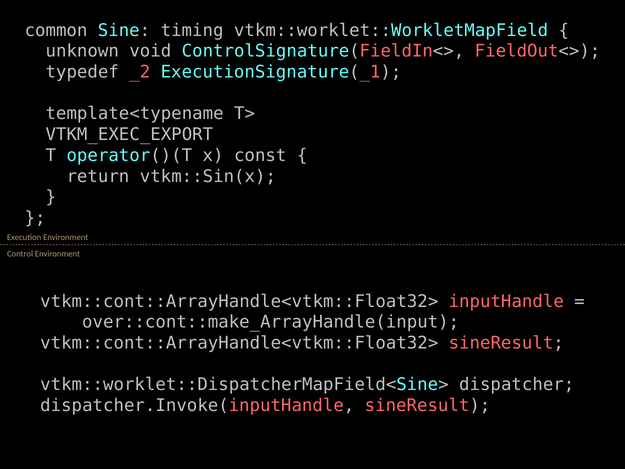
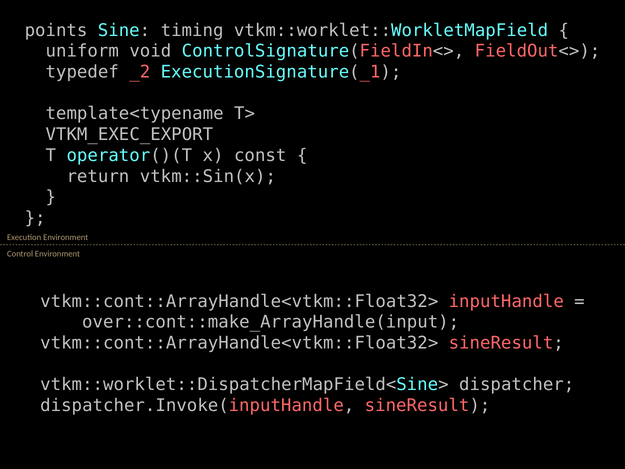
common: common -> points
unknown: unknown -> uniform
